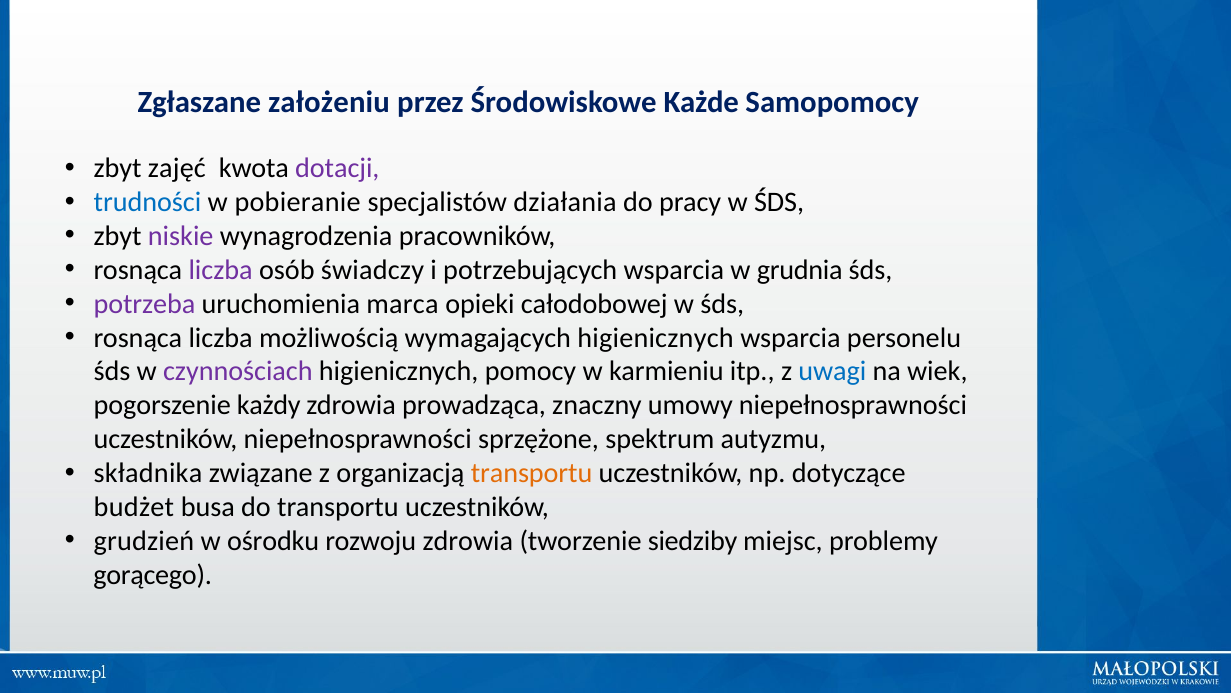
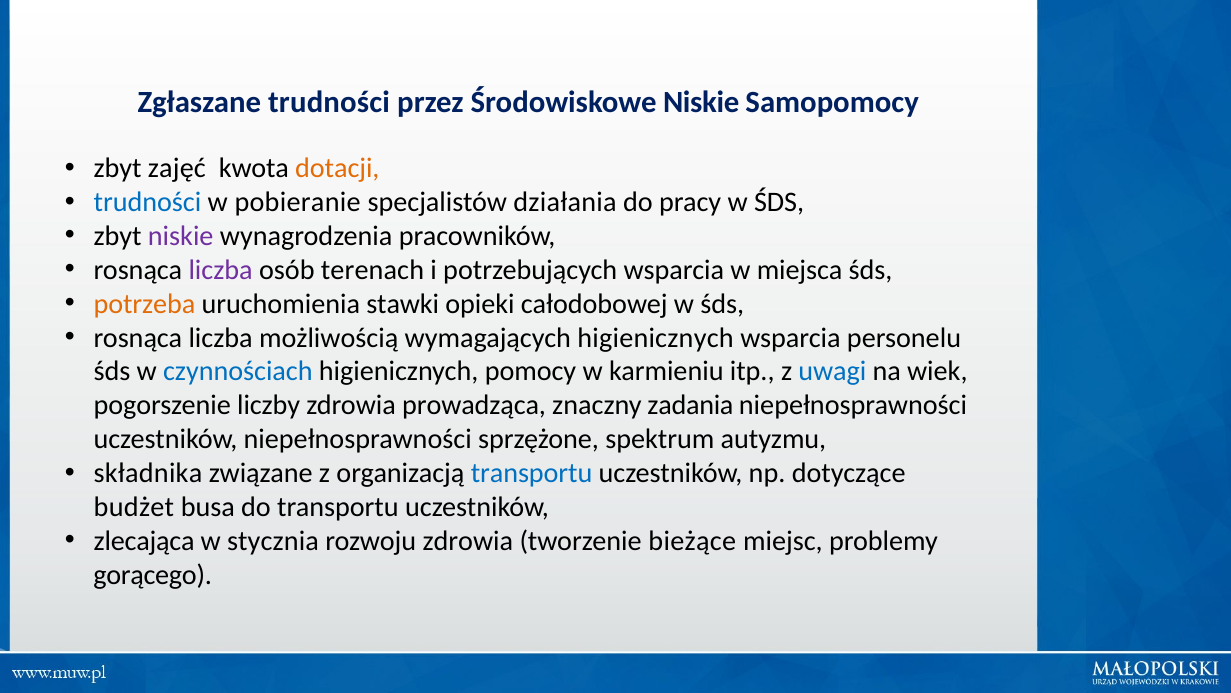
Zgłaszane założeniu: założeniu -> trudności
Środowiskowe Każde: Każde -> Niskie
dotacji colour: purple -> orange
świadczy: świadczy -> terenach
grudnia: grudnia -> miejsca
potrzeba colour: purple -> orange
marca: marca -> stawki
czynnościach colour: purple -> blue
każdy: każdy -> liczby
umowy: umowy -> zadania
transportu at (532, 473) colour: orange -> blue
grudzień: grudzień -> zlecająca
ośrodku: ośrodku -> stycznia
siedziby: siedziby -> bieżące
